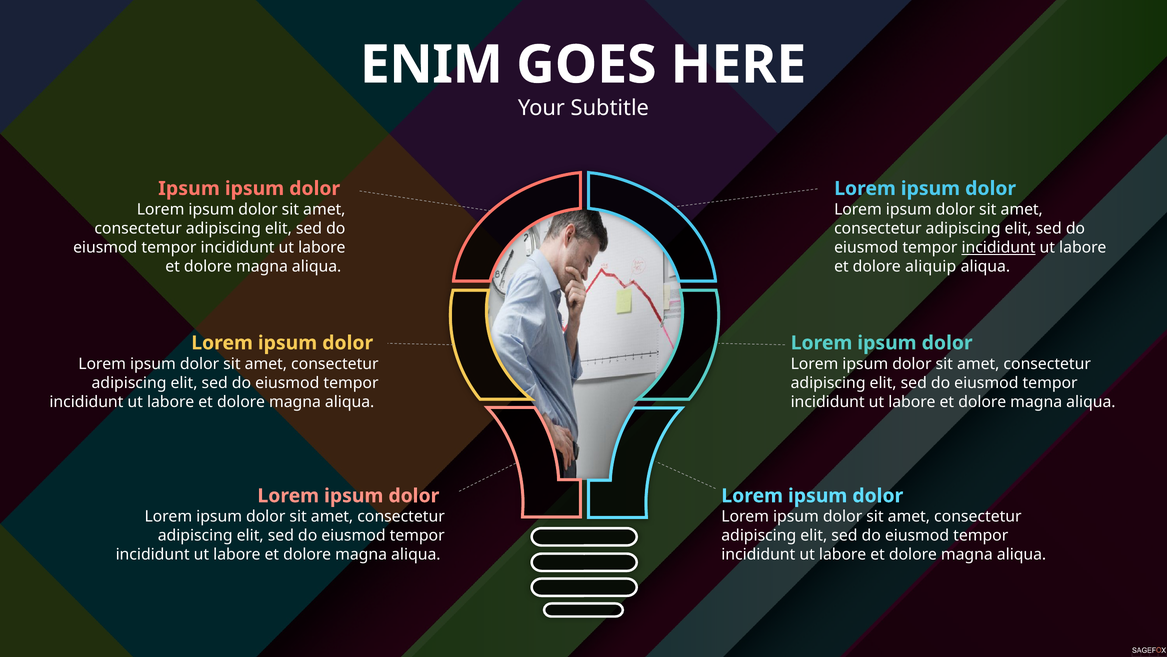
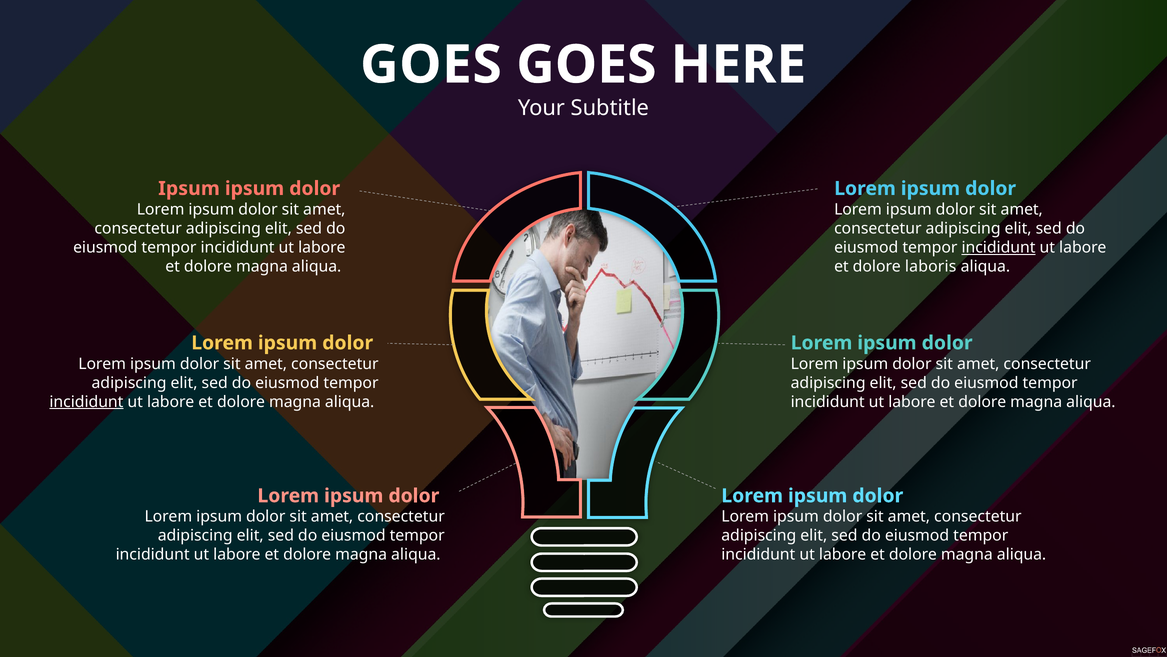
ENIM at (431, 65): ENIM -> GOES
aliquip: aliquip -> laboris
incididunt at (86, 402) underline: none -> present
